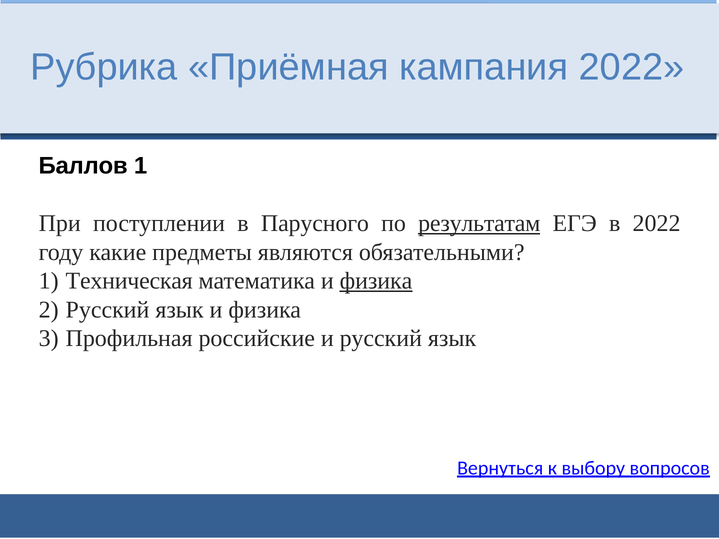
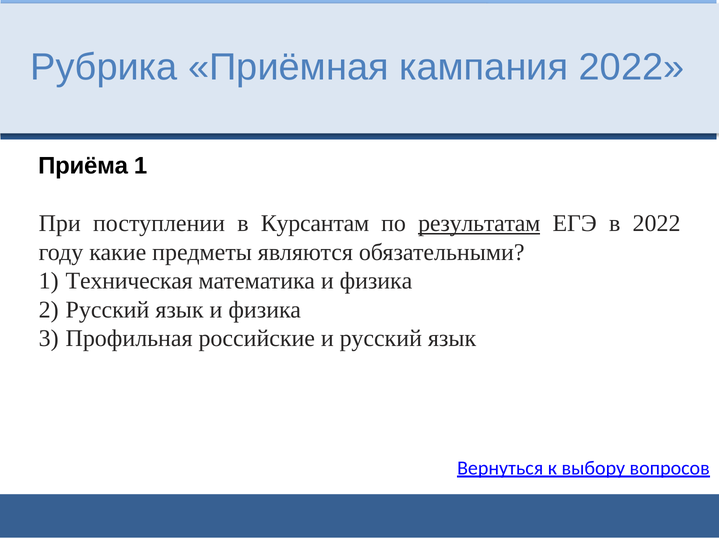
Баллов: Баллов -> Приёма
Парусного: Парусного -> Курсантам
физика at (376, 281) underline: present -> none
